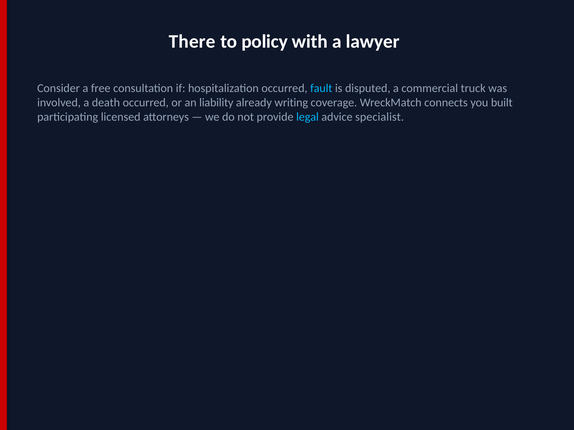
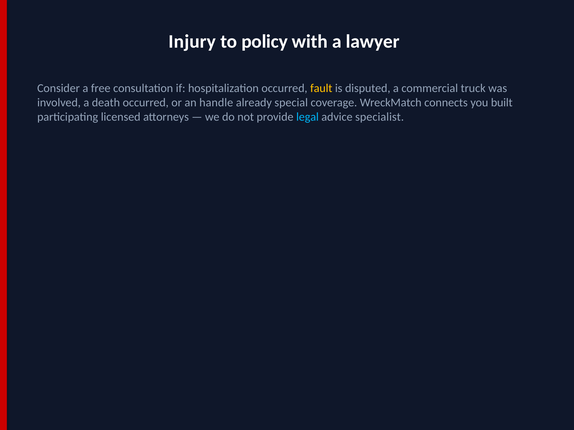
There: There -> Injury
fault colour: light blue -> yellow
liability: liability -> handle
writing: writing -> special
